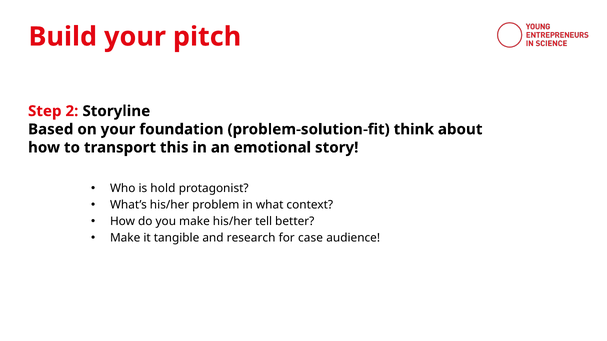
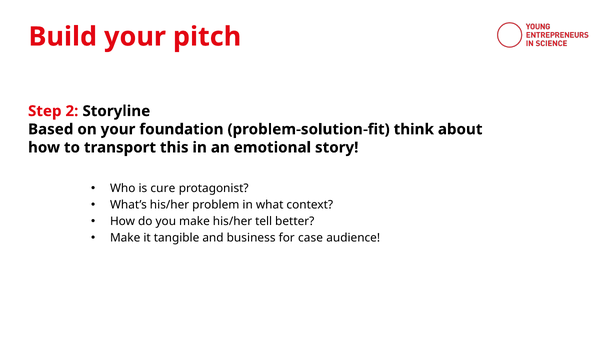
hold: hold -> cure
research: research -> business
